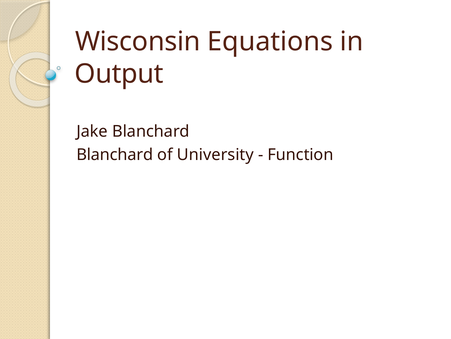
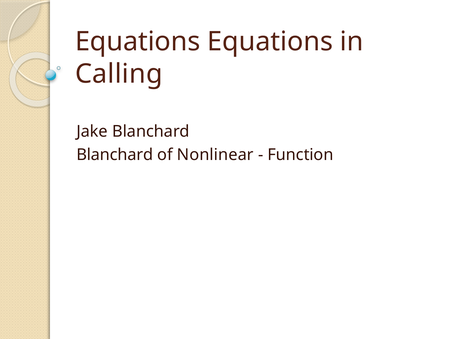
Wisconsin at (138, 42): Wisconsin -> Equations
Output: Output -> Calling
University: University -> Nonlinear
